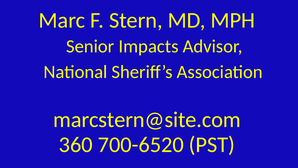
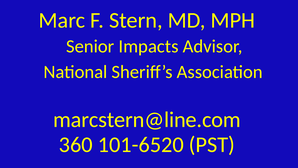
marcstern@site.com: marcstern@site.com -> marcstern@line.com
700-6520: 700-6520 -> 101-6520
